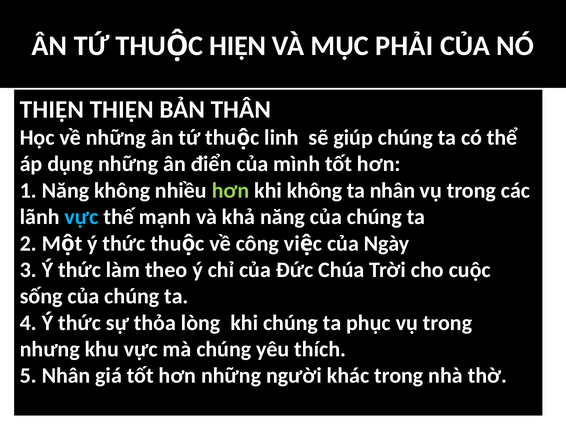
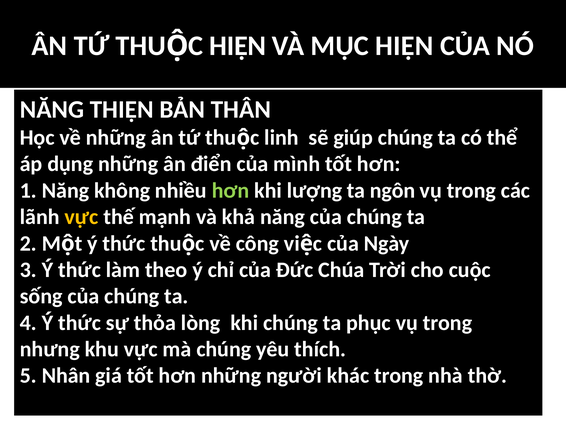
MỤC PHẢI: PHẢI -> HIỆN
THIỆN at (52, 109): THIỆN -> NĂNG
khi không: không -> lượng
ta nhân: nhân -> ngôn
vực at (82, 217) colour: light blue -> yellow
